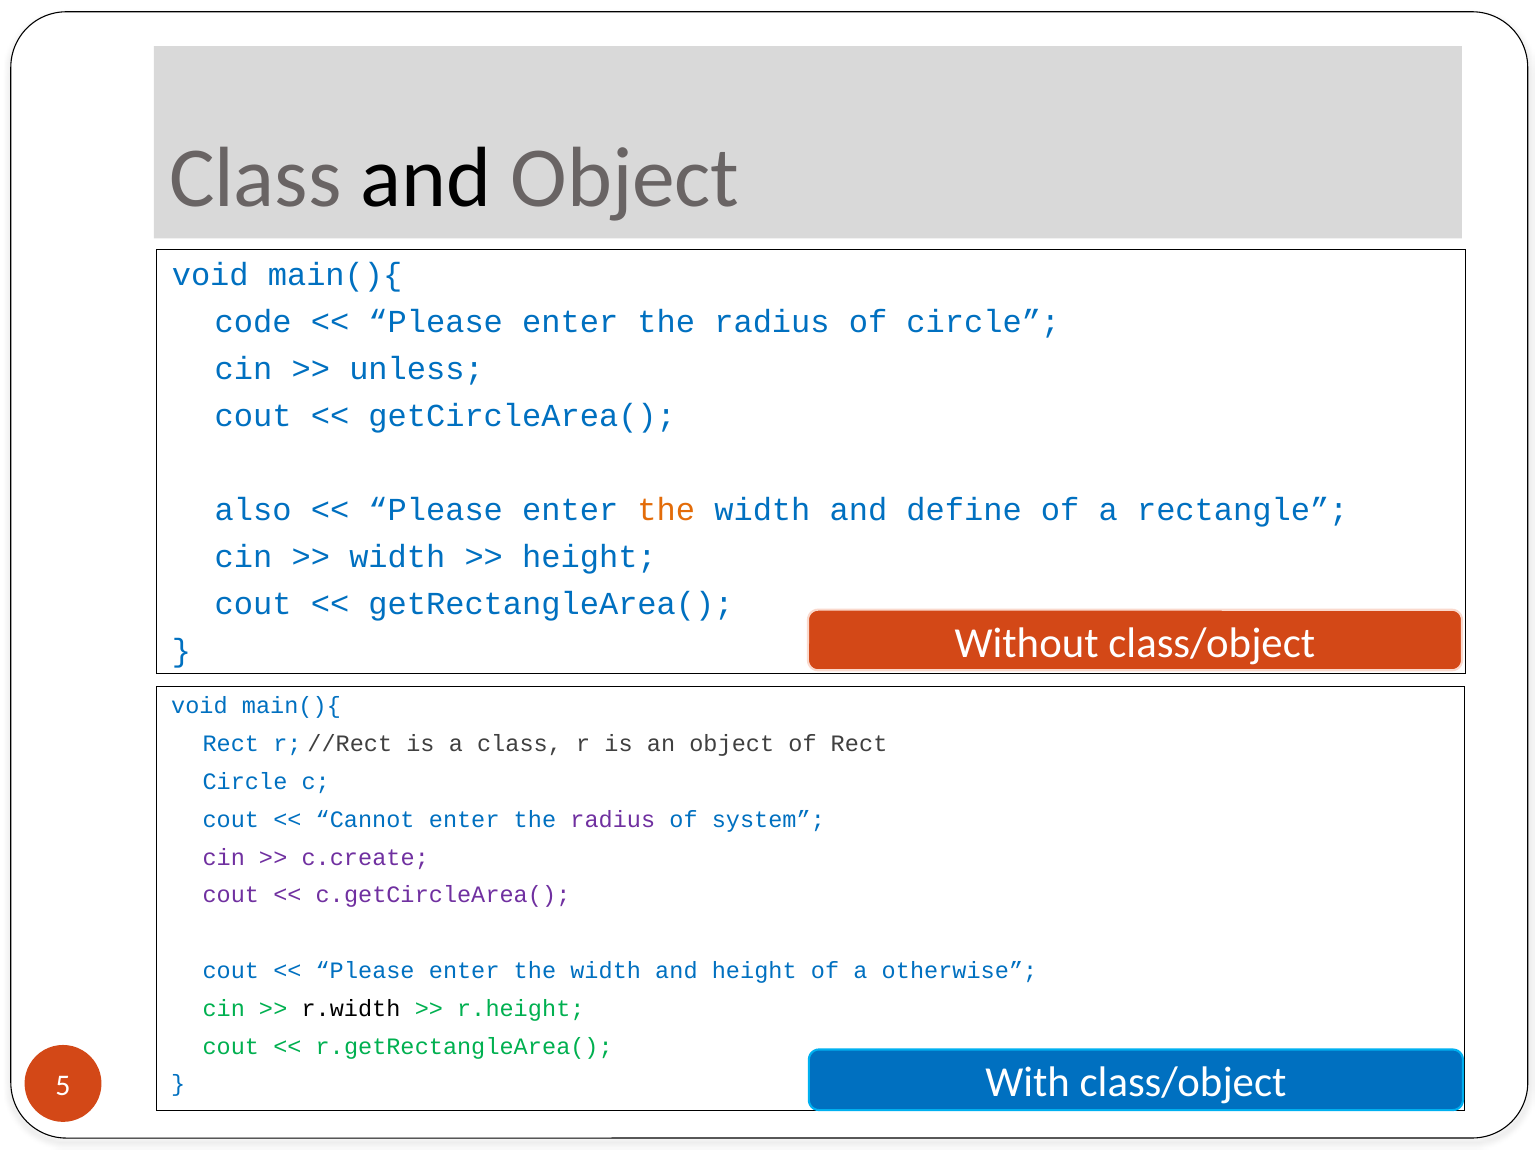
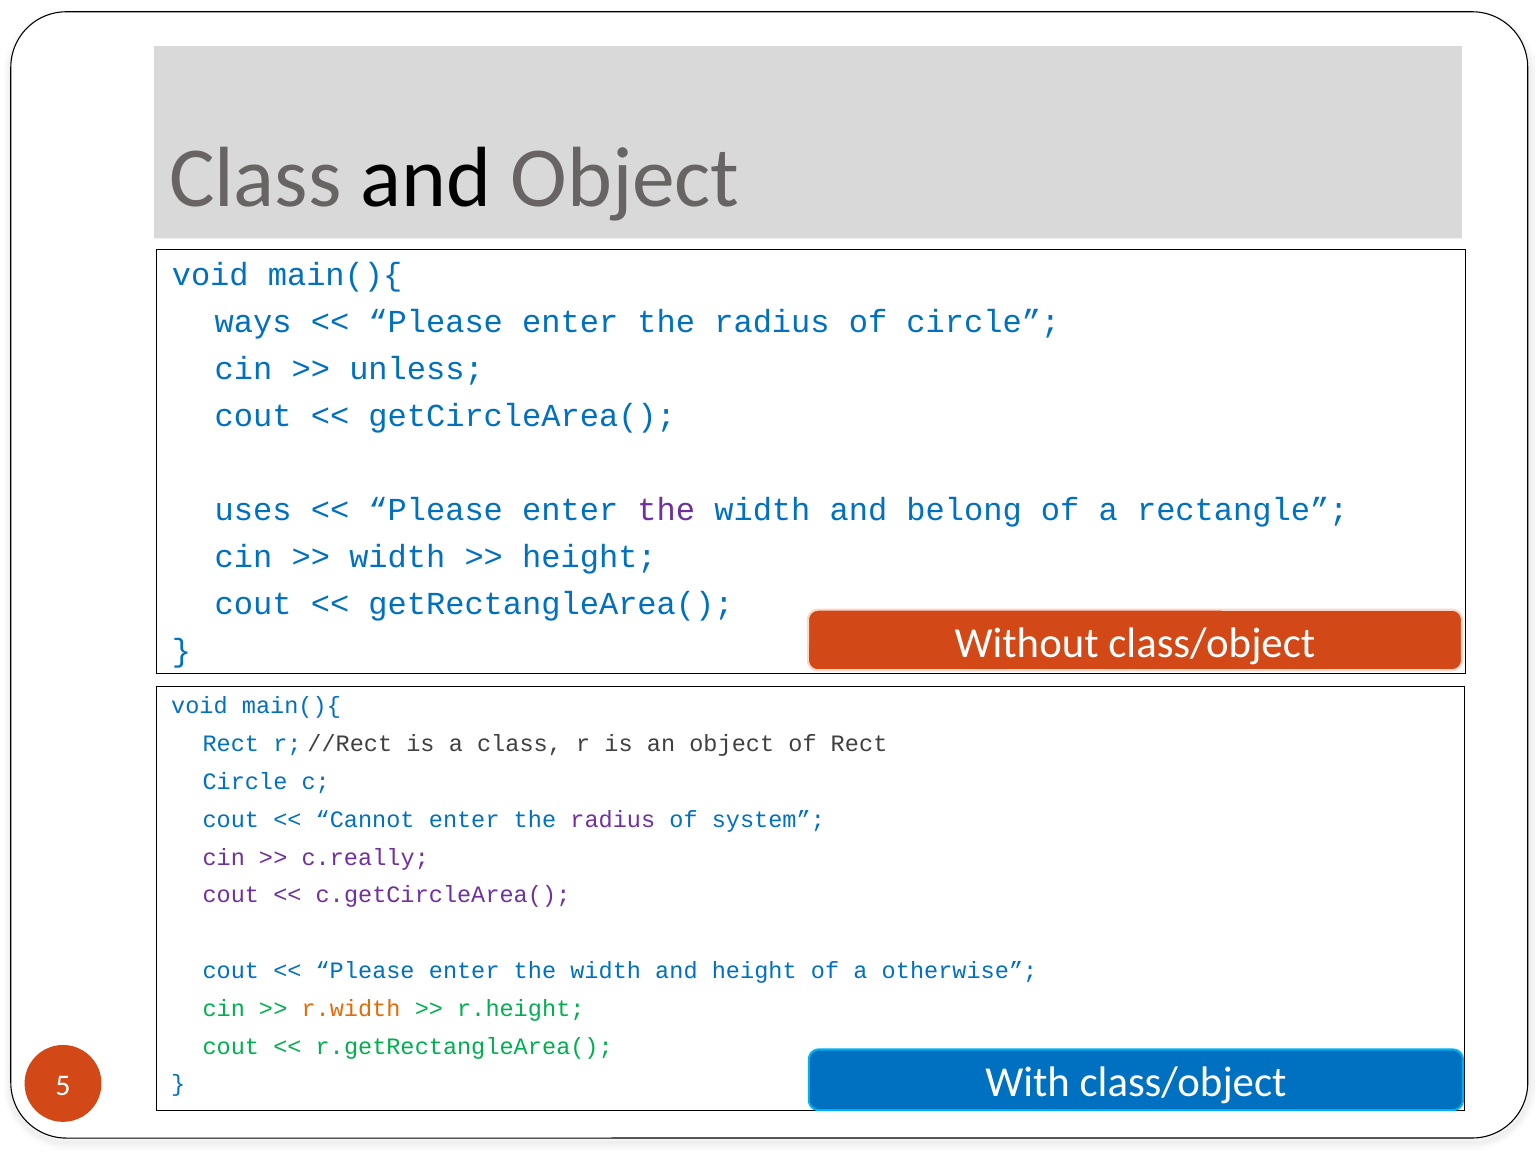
code: code -> ways
also: also -> uses
the at (666, 510) colour: orange -> purple
define: define -> belong
c.create: c.create -> c.really
r.width colour: black -> orange
